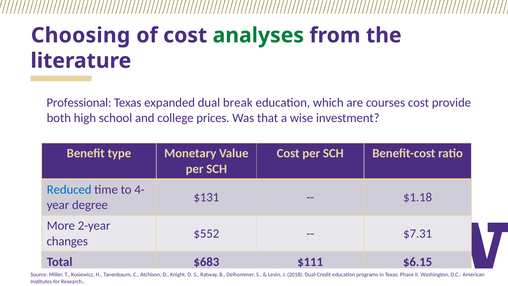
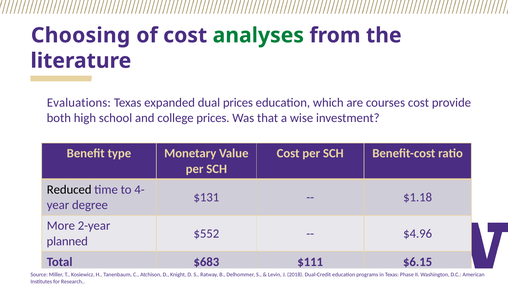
Professional: Professional -> Evaluations
dual break: break -> prices
Reduced colour: blue -> black
$7.31: $7.31 -> $4.96
changes: changes -> planned
